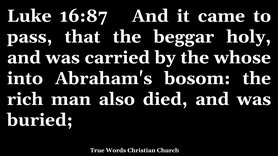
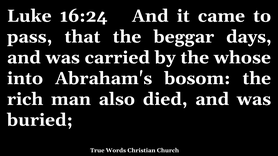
16:87: 16:87 -> 16:24
holy: holy -> days
